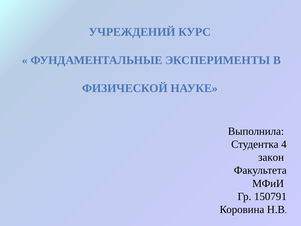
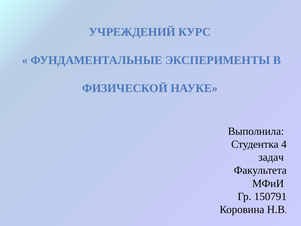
закон: закон -> задач
